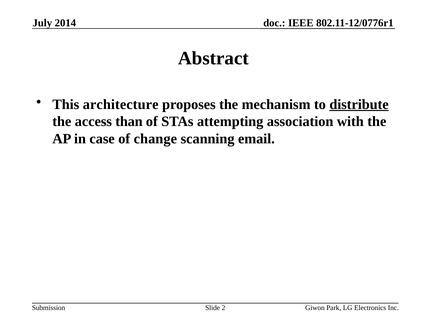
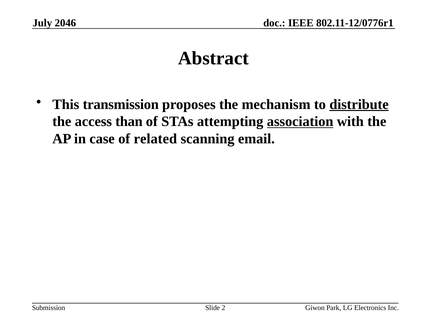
2014: 2014 -> 2046
architecture: architecture -> transmission
association underline: none -> present
change: change -> related
